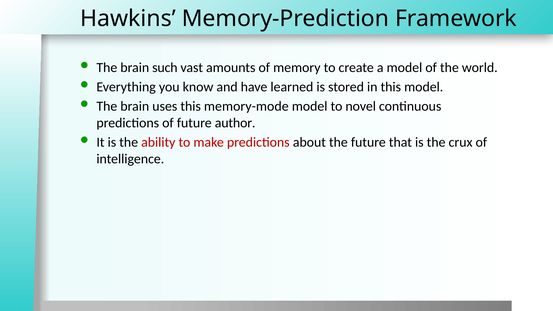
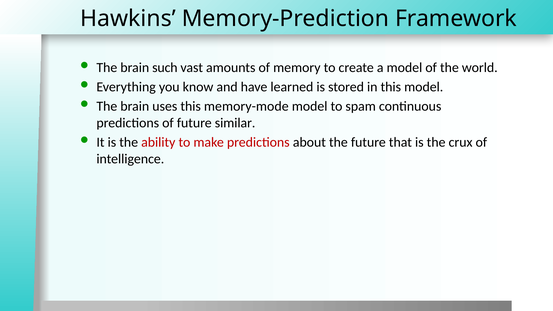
novel: novel -> spam
author: author -> similar
